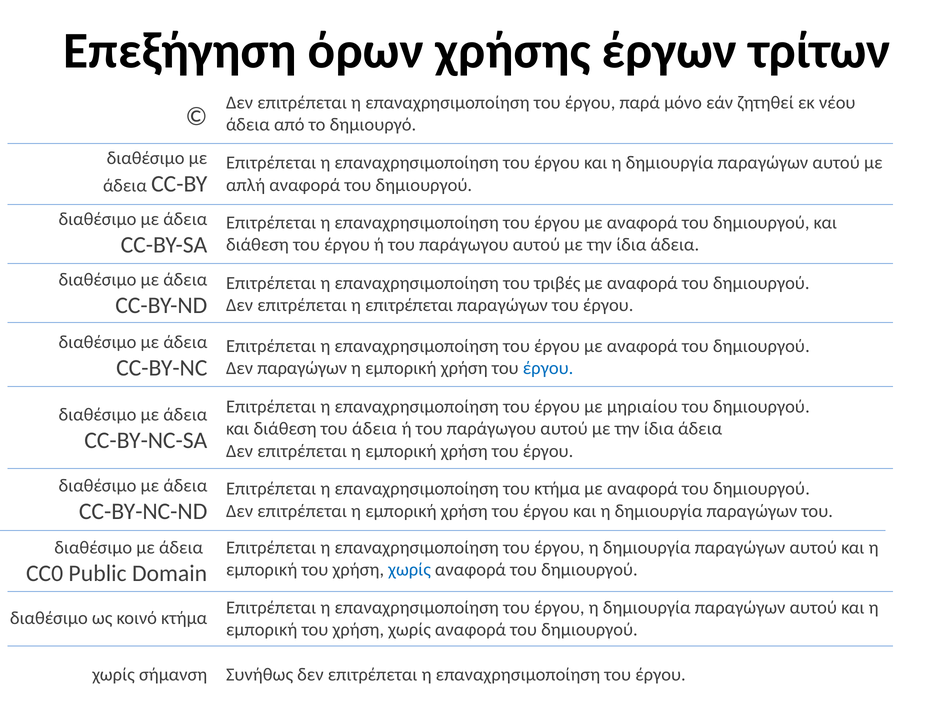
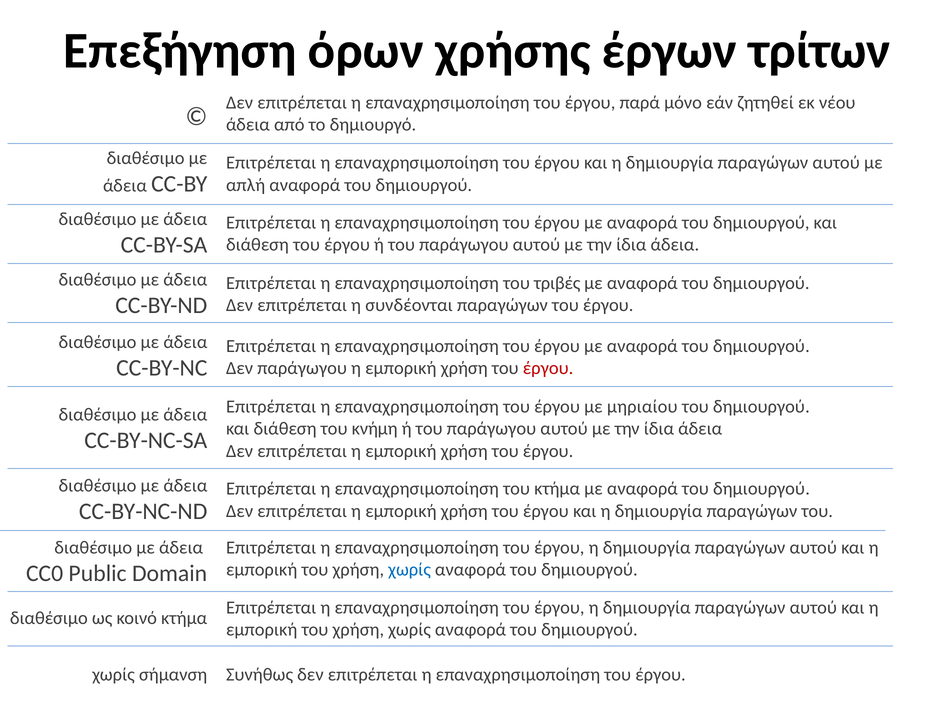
η επιτρέπεται: επιτρέπεται -> συνδέονται
Δεν παραγώγων: παραγώγων -> παράγωγου
έργου at (548, 368) colour: blue -> red
του άδεια: άδεια -> κνήμη
